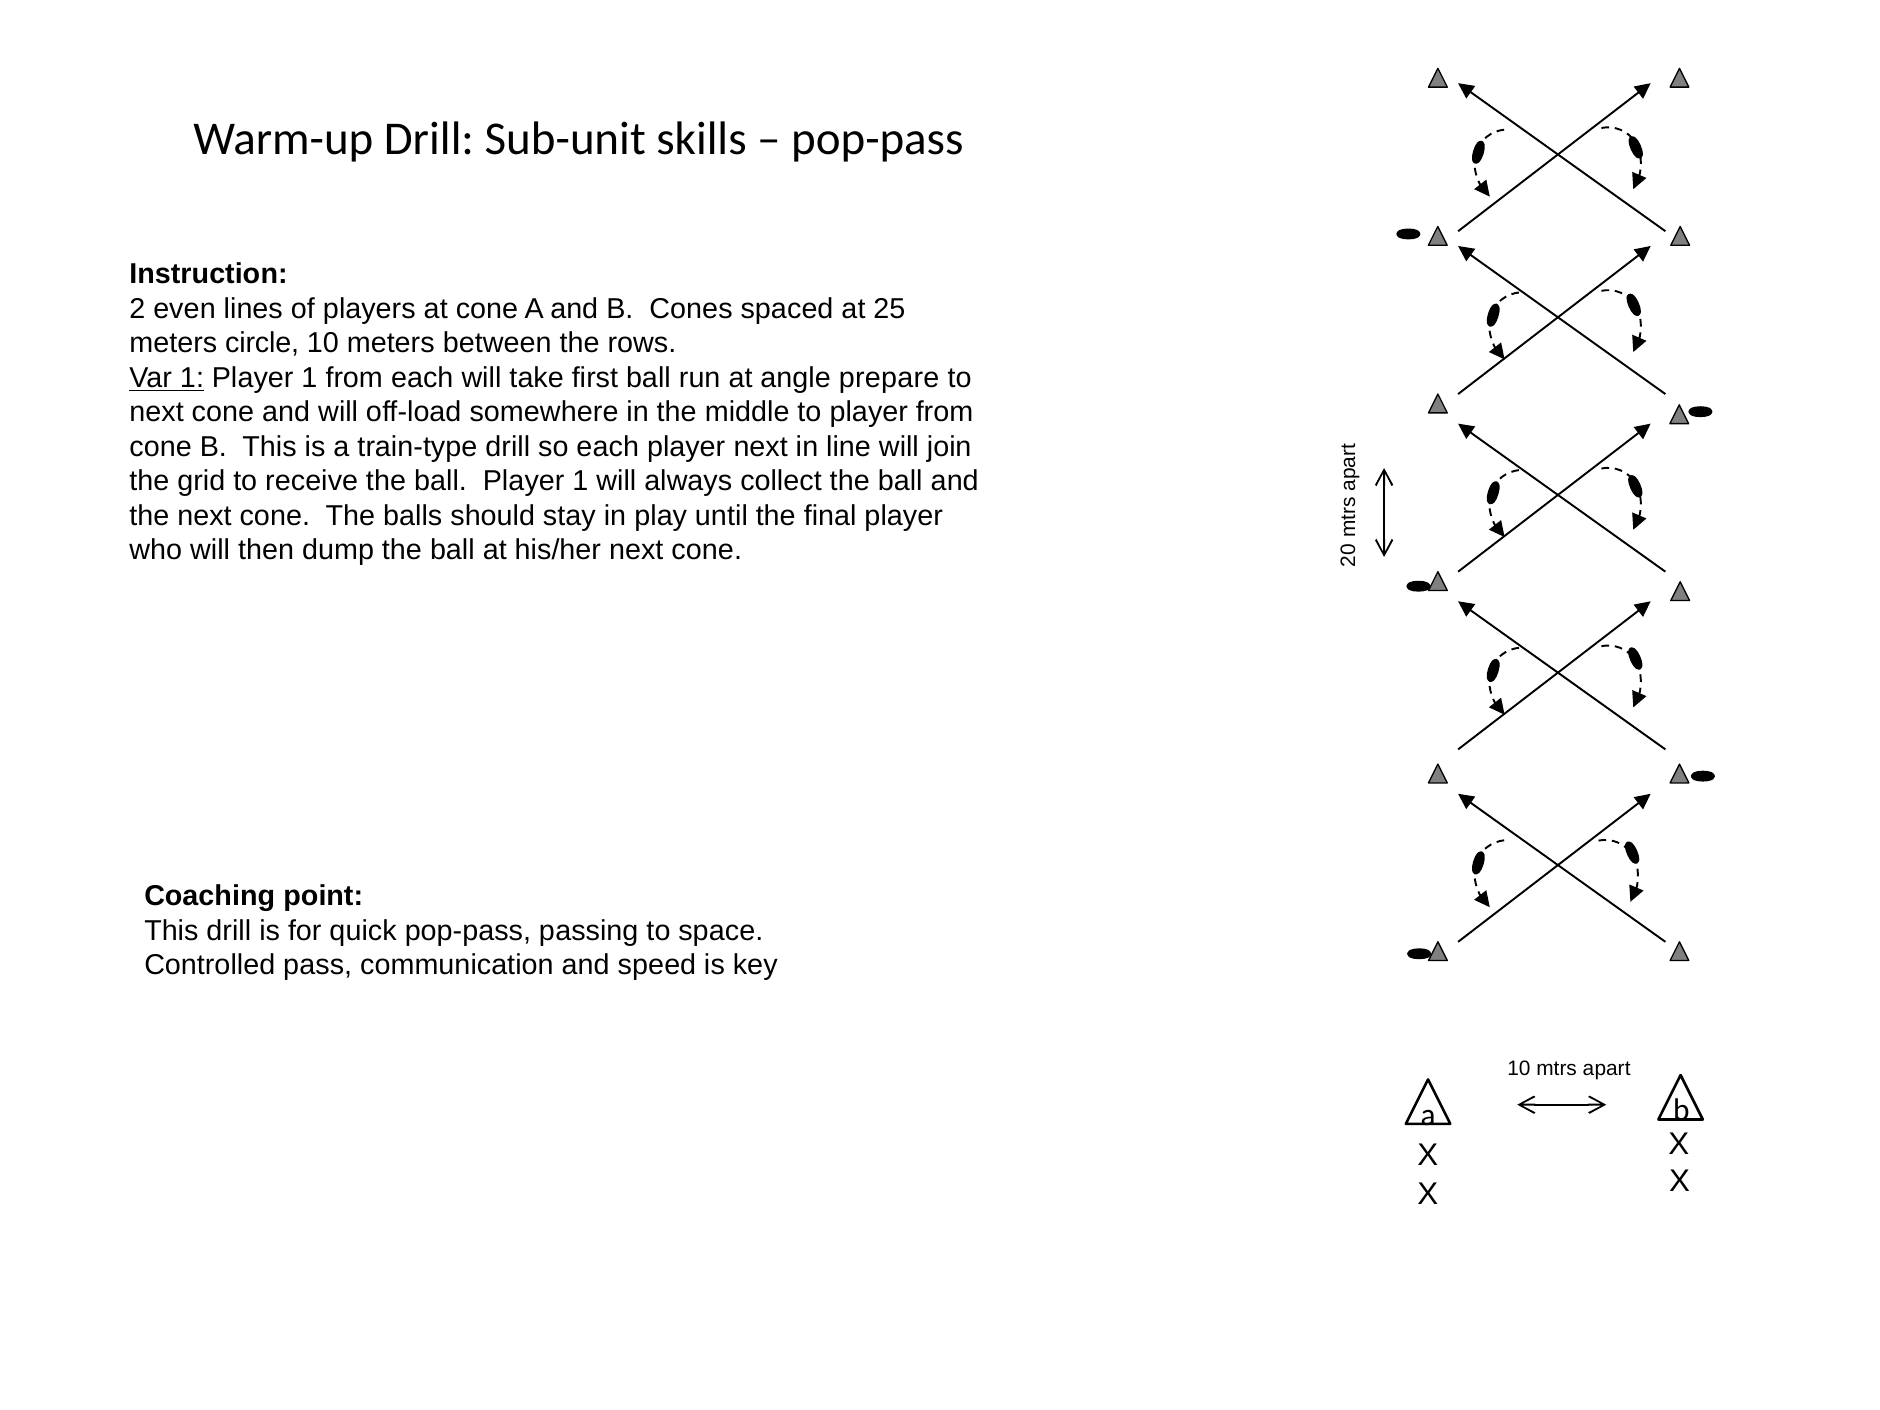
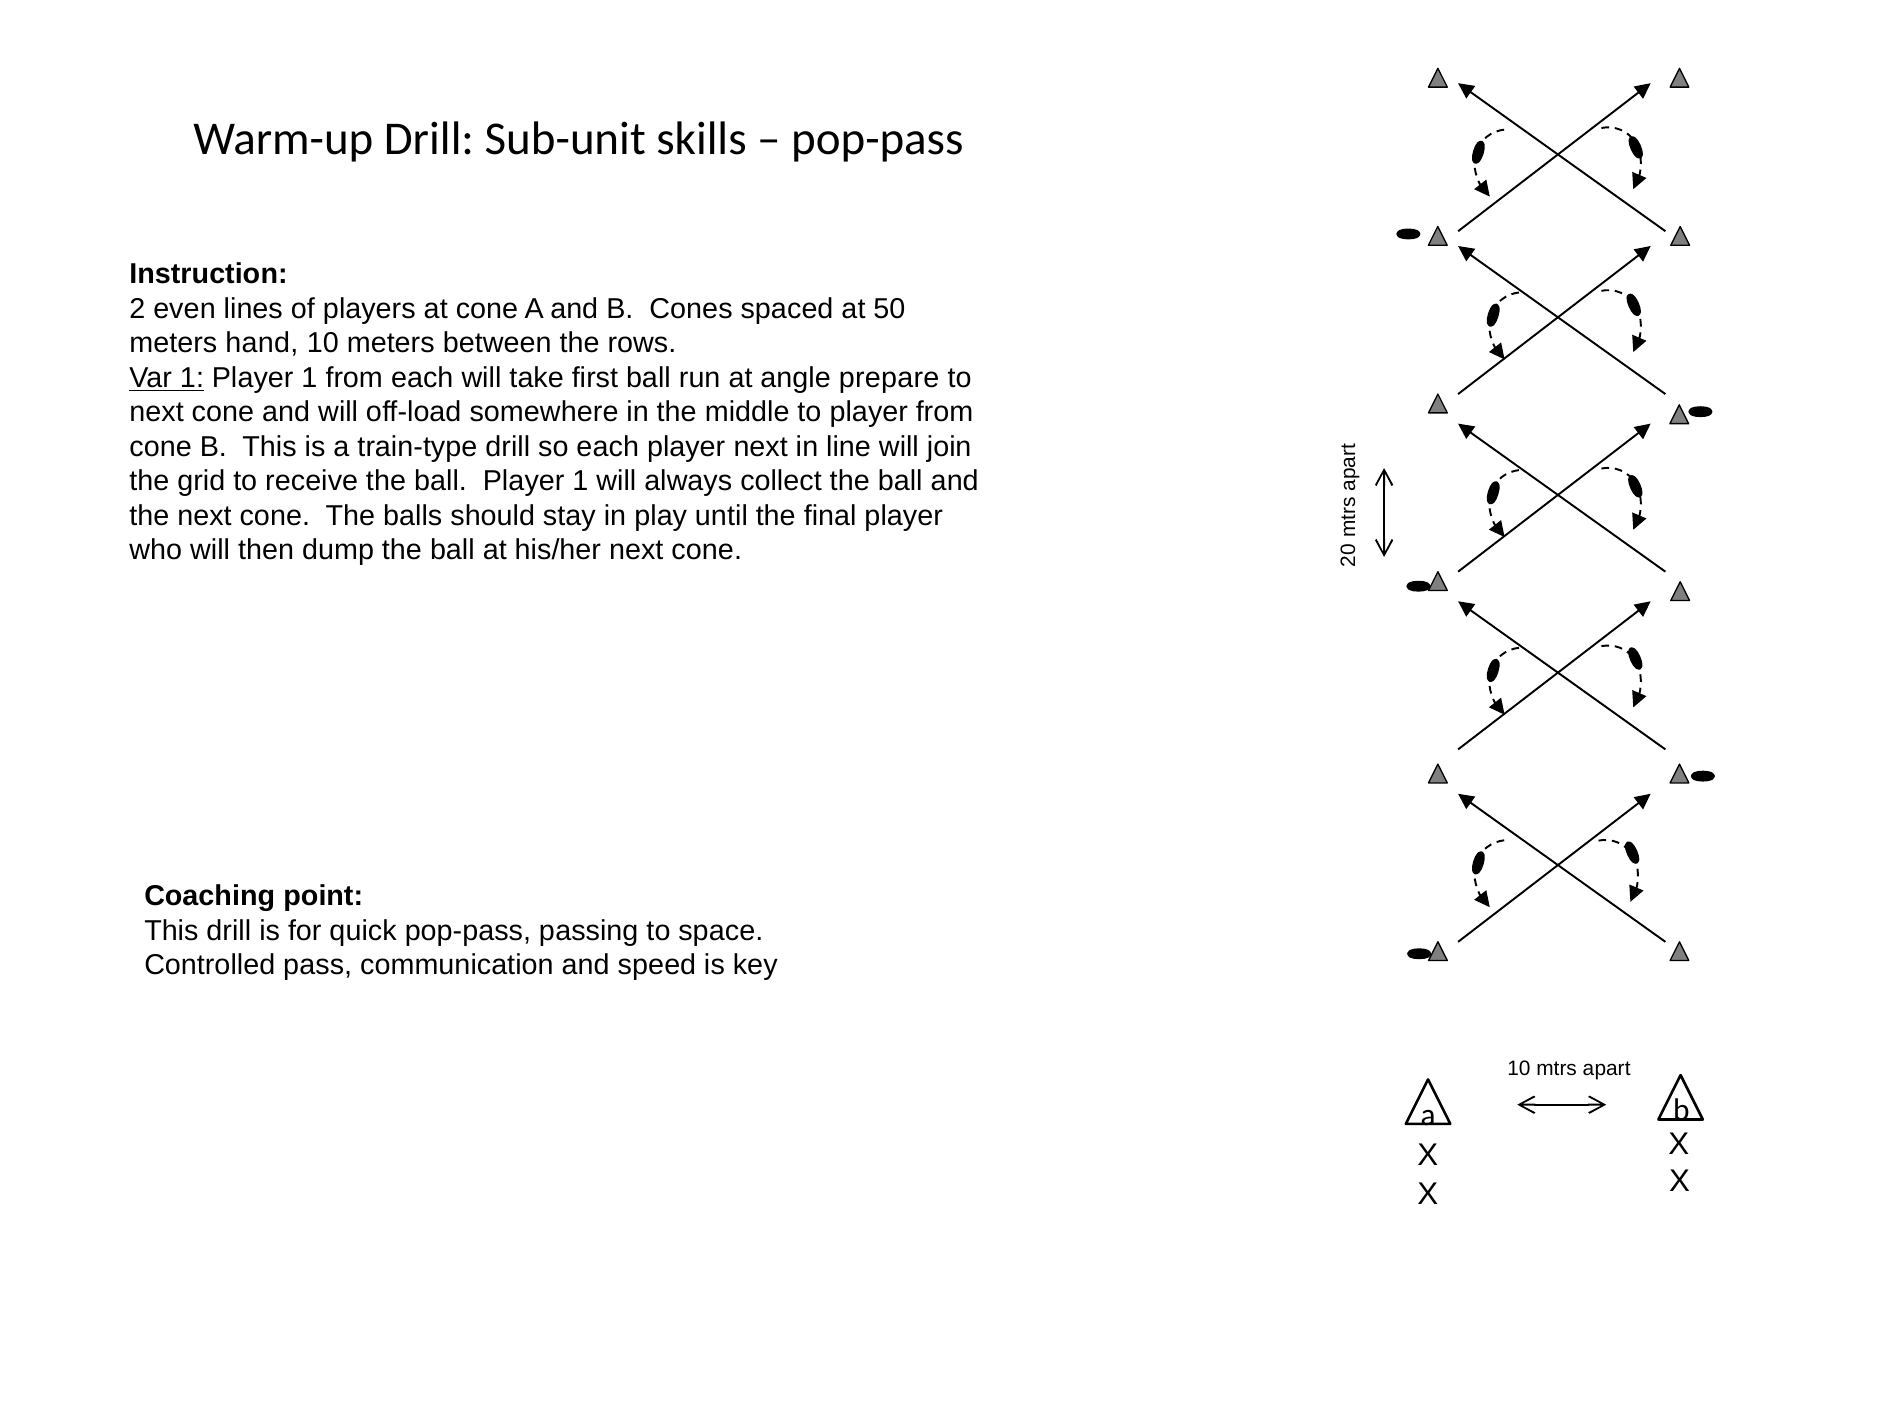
25: 25 -> 50
circle: circle -> hand
